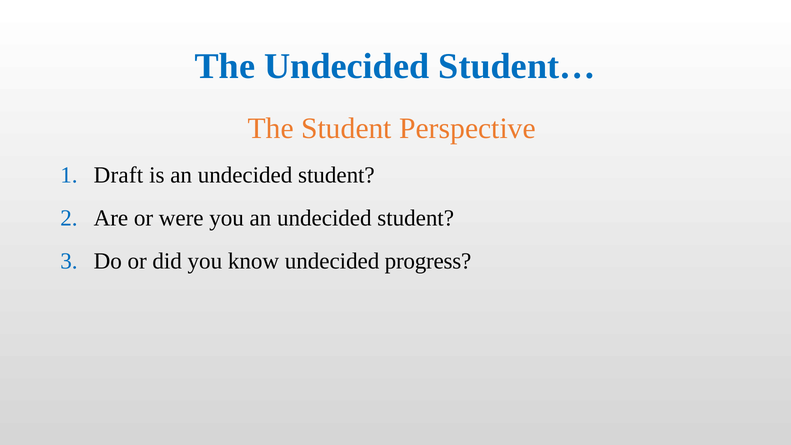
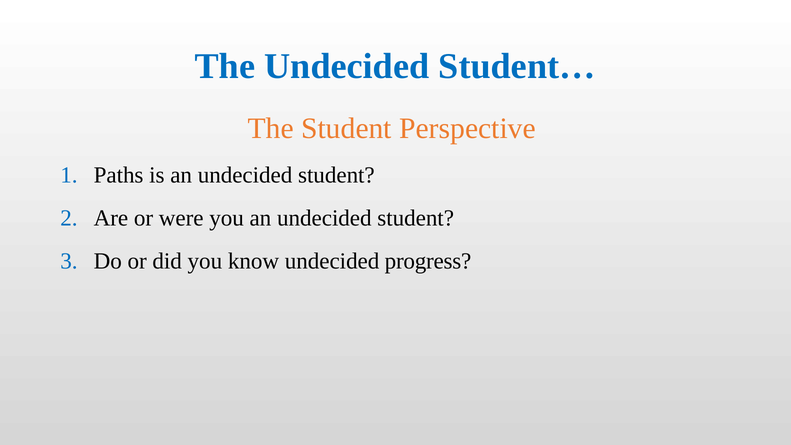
Draft: Draft -> Paths
